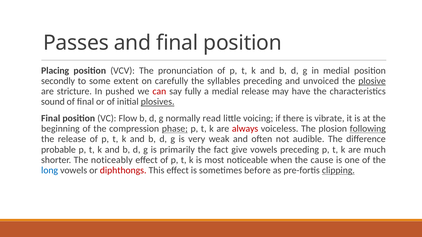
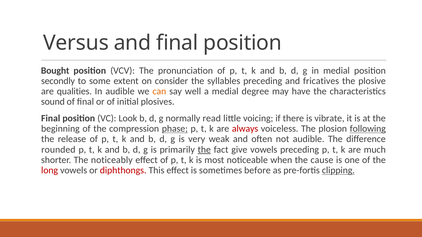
Passes: Passes -> Versus
Placing: Placing -> Bought
carefully: carefully -> consider
unvoiced: unvoiced -> fricatives
plosive underline: present -> none
stricture: stricture -> qualities
In pushed: pushed -> audible
can colour: red -> orange
fully: fully -> well
medial release: release -> degree
plosives underline: present -> none
Flow: Flow -> Look
probable: probable -> rounded
the at (204, 150) underline: none -> present
long colour: blue -> red
